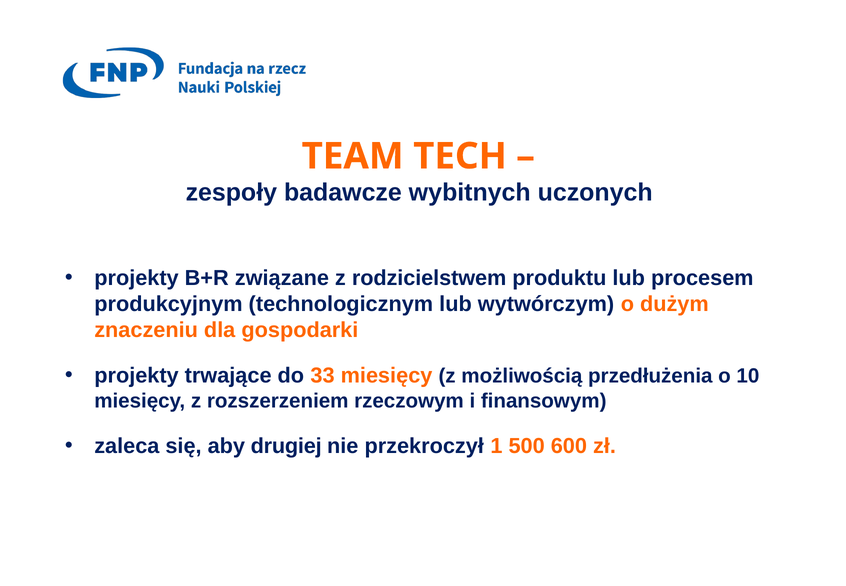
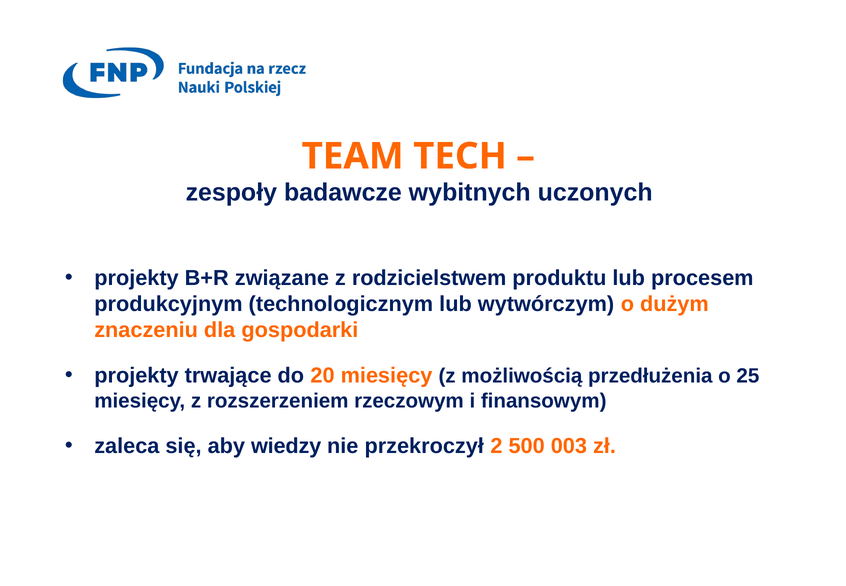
33: 33 -> 20
10: 10 -> 25
drugiej: drugiej -> wiedzy
1: 1 -> 2
600: 600 -> 003
